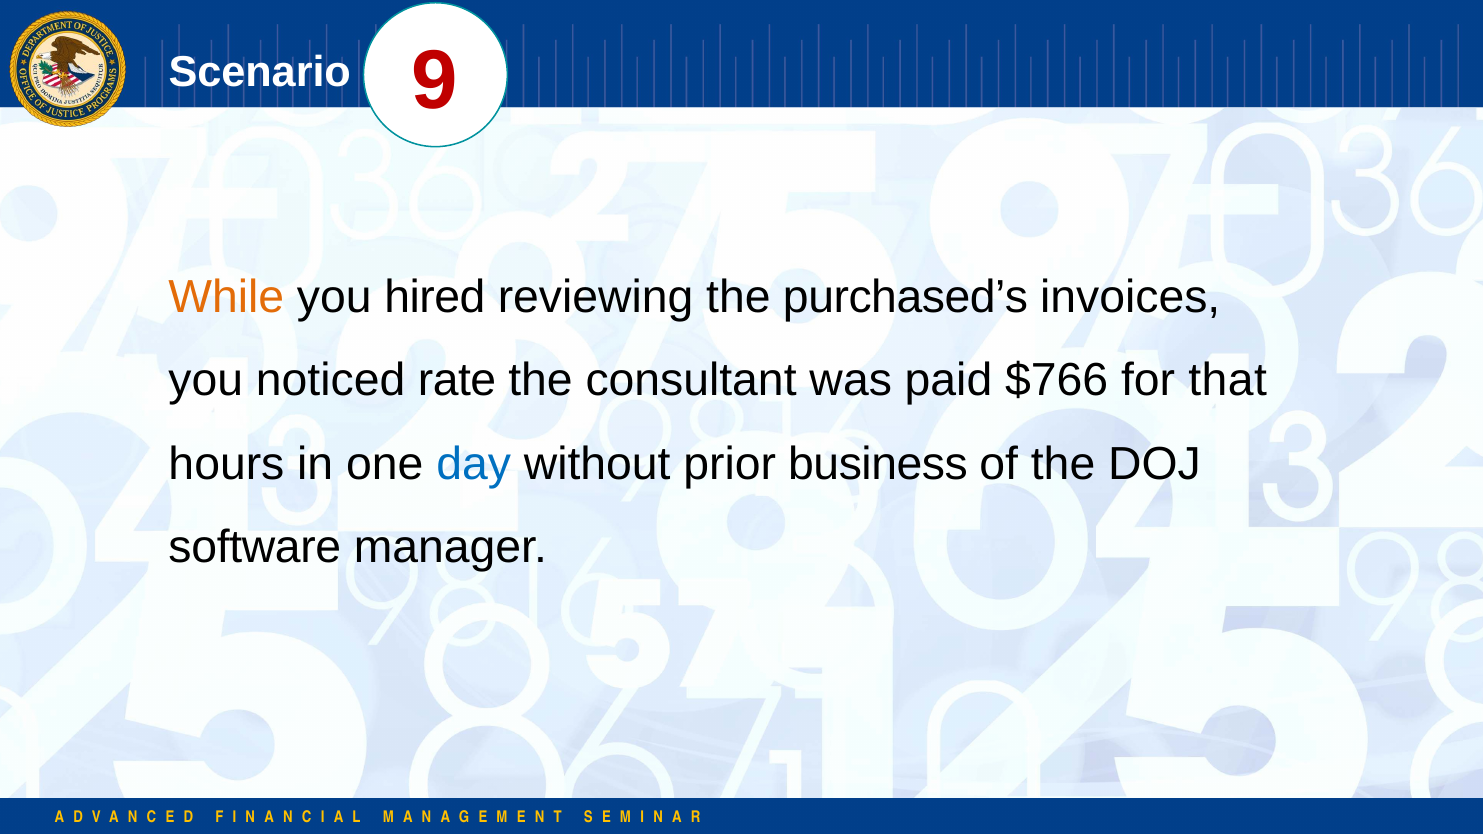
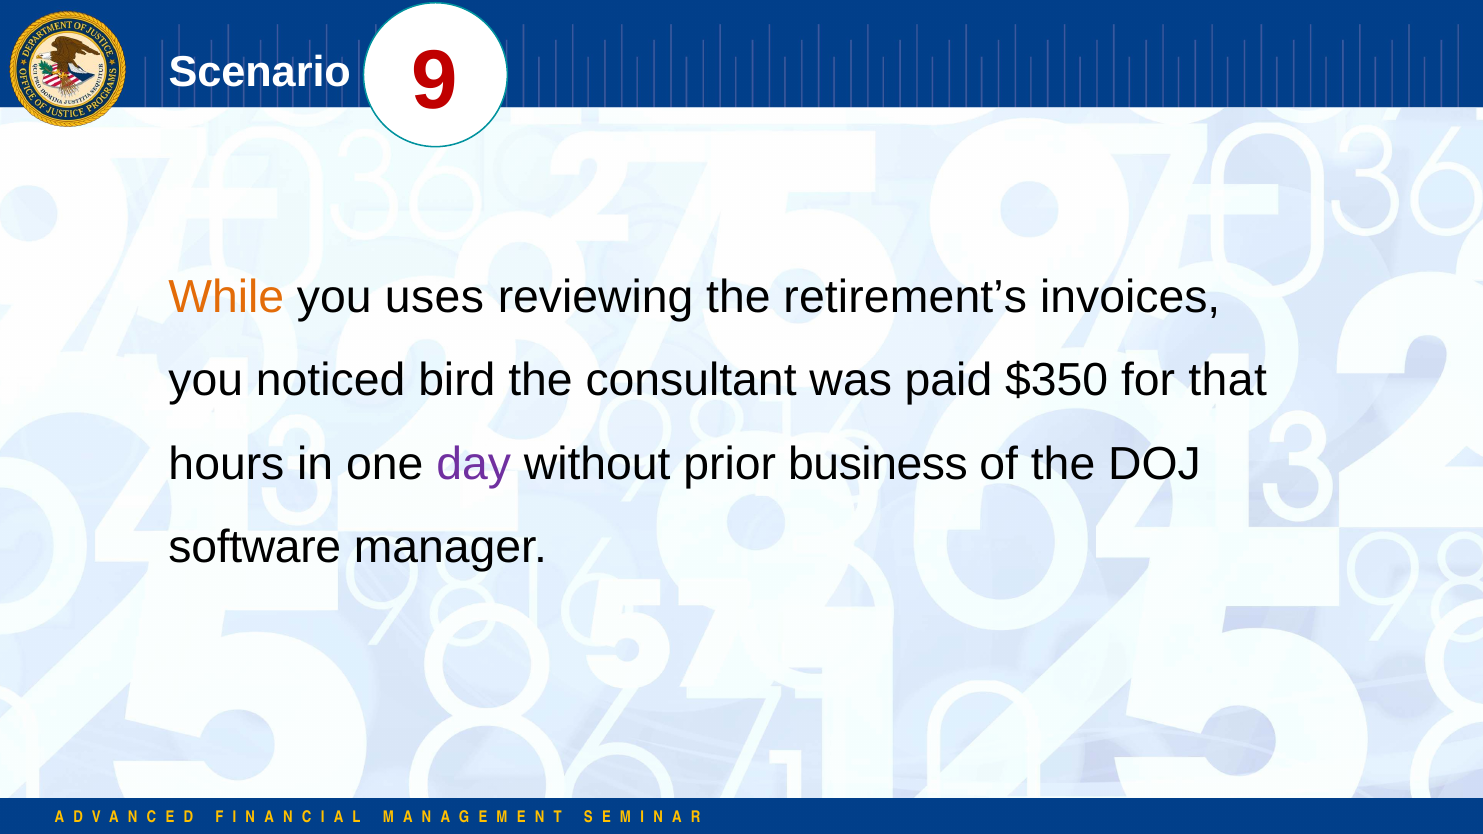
hired: hired -> uses
purchased’s: purchased’s -> retirement’s
rate: rate -> bird
$766: $766 -> $350
day colour: blue -> purple
